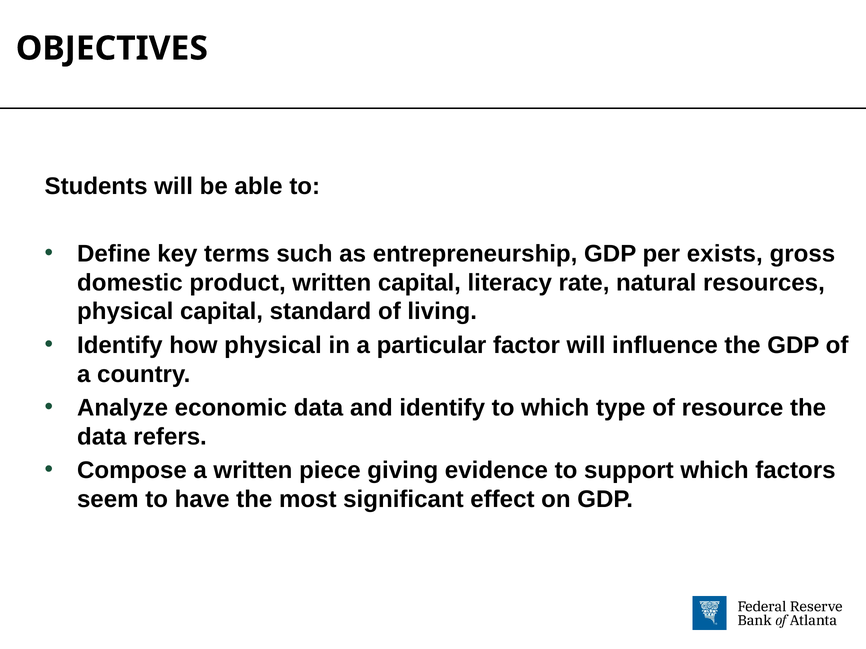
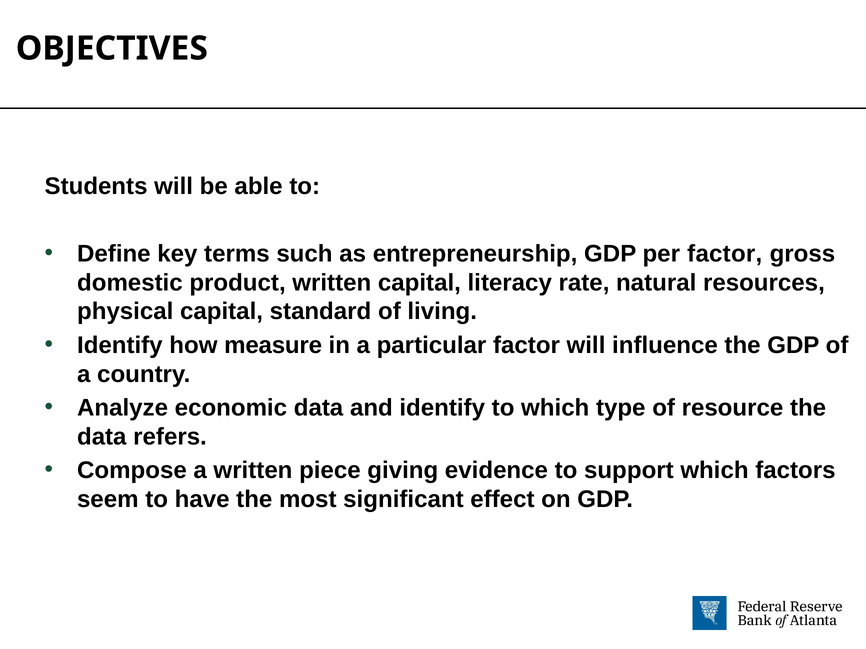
per exists: exists -> factor
how physical: physical -> measure
